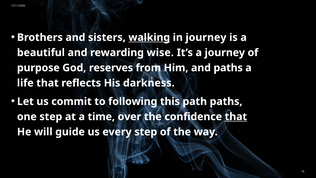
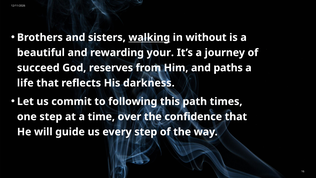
in journey: journey -> without
wise: wise -> your
purpose: purpose -> succeed
path paths: paths -> times
that at (236, 117) underline: present -> none
